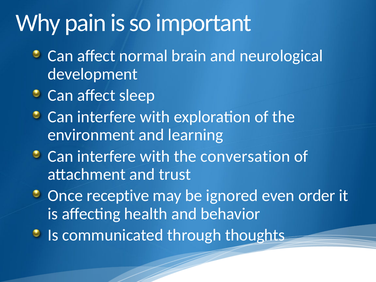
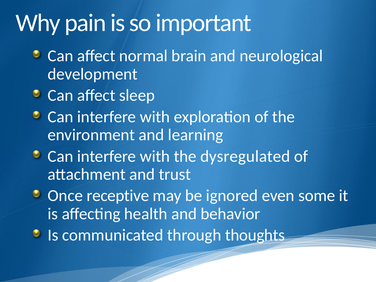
conversation: conversation -> dysregulated
order: order -> some
